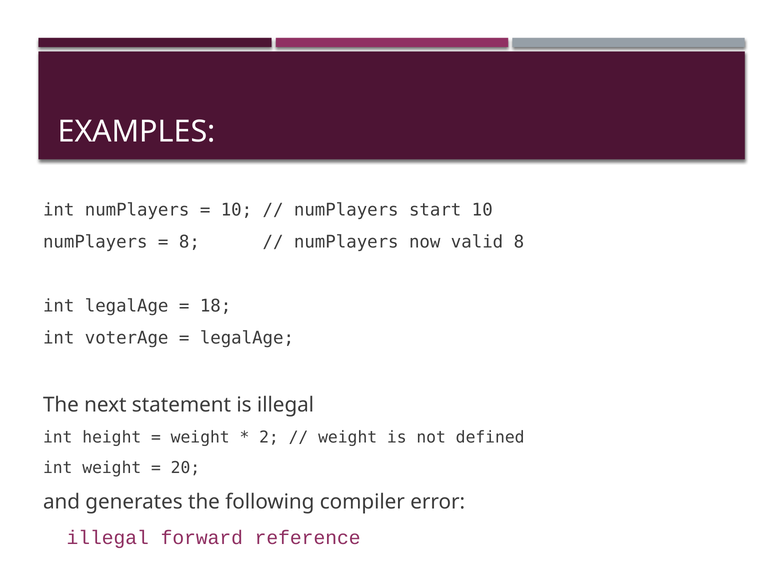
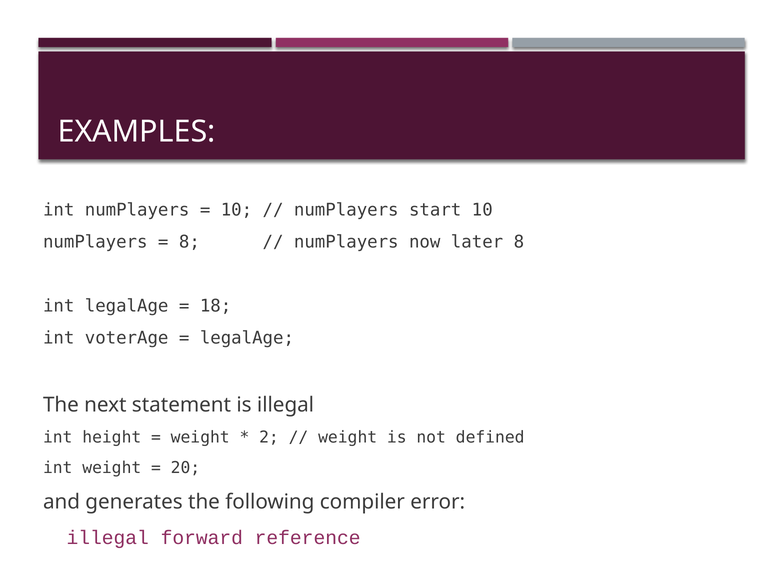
valid: valid -> later
